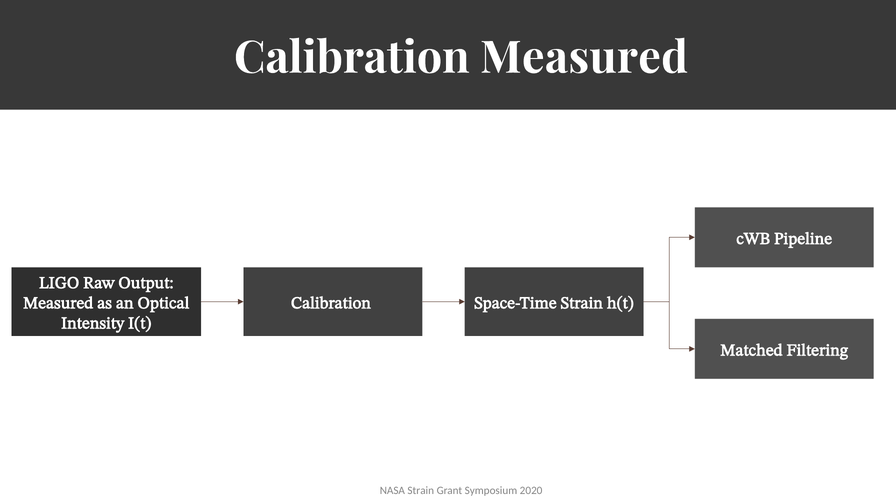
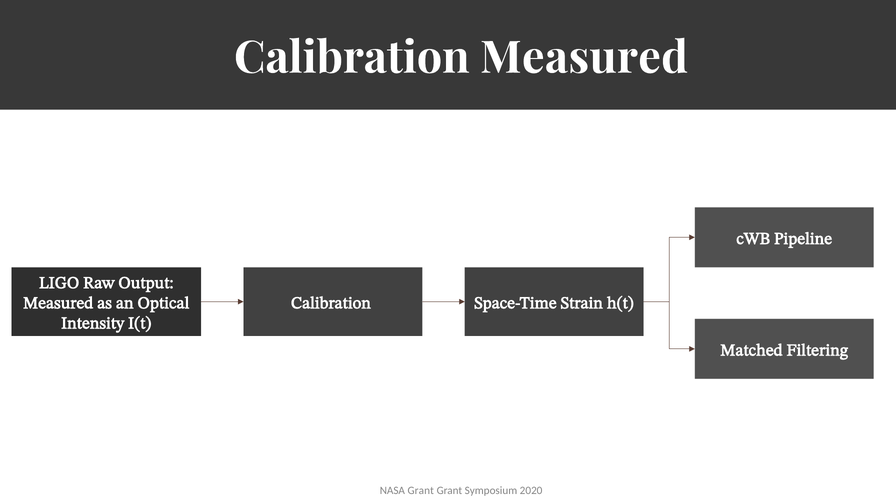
NASA Strain: Strain -> Grant
